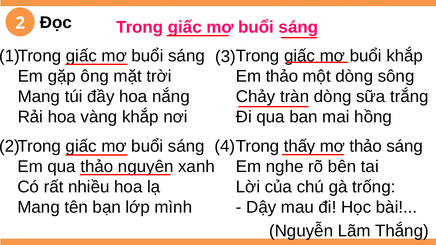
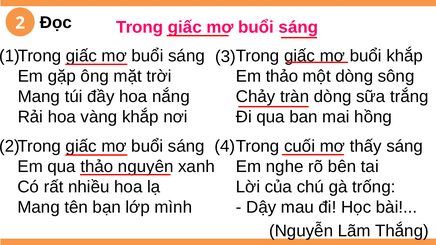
thấy: thấy -> cuối
mơ thảo: thảo -> thấy
